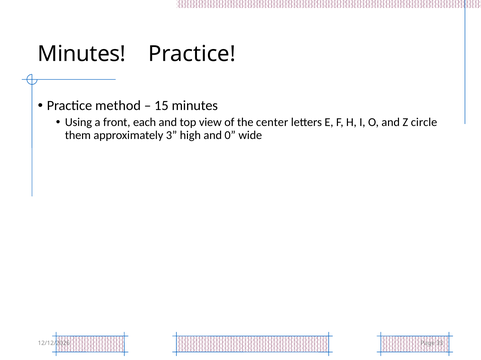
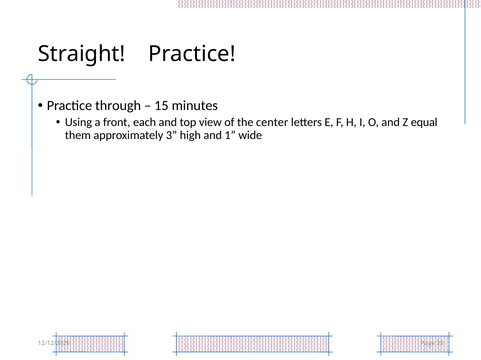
Minutes at (82, 54): Minutes -> Straight
method: method -> through
circle: circle -> equal
0: 0 -> 1
